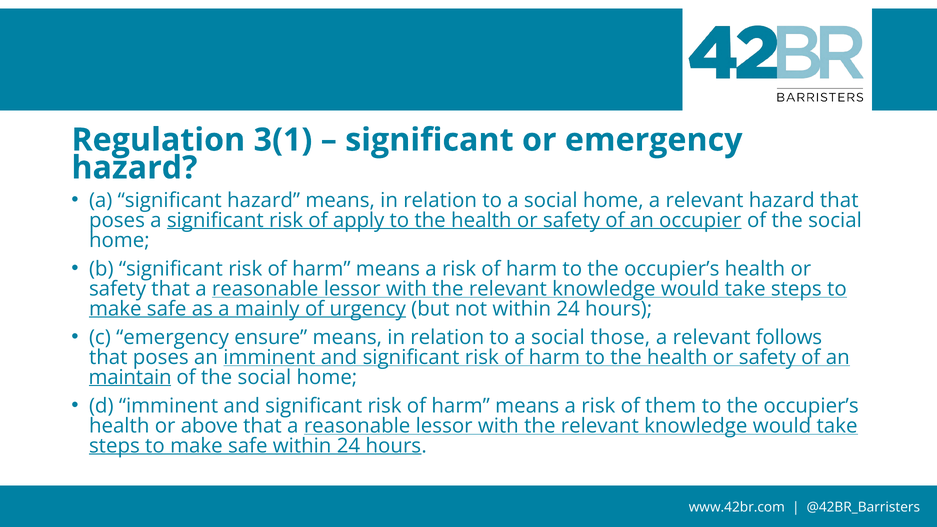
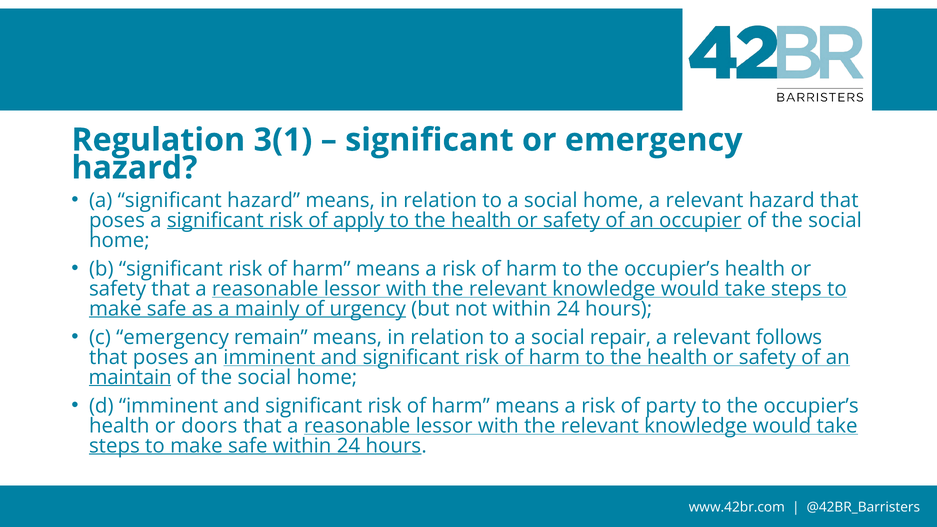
ensure: ensure -> remain
those: those -> repair
them: them -> party
above: above -> doors
